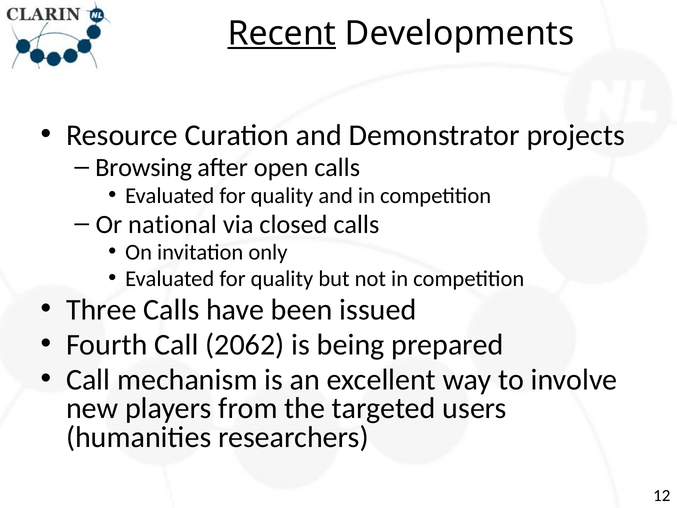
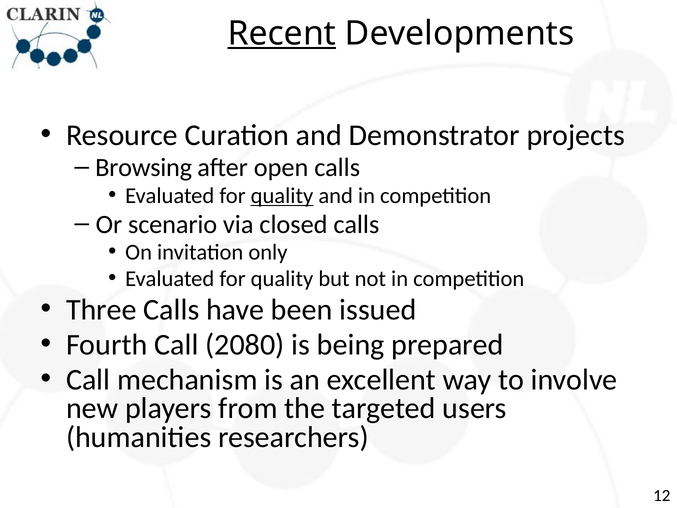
quality at (282, 196) underline: none -> present
national: national -> scenario
2062: 2062 -> 2080
